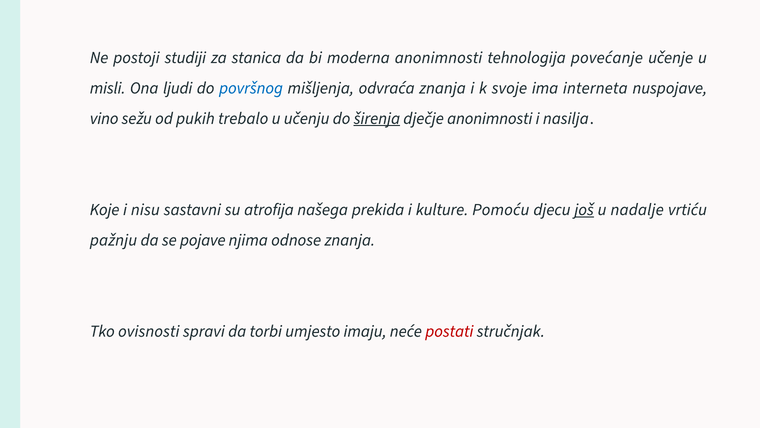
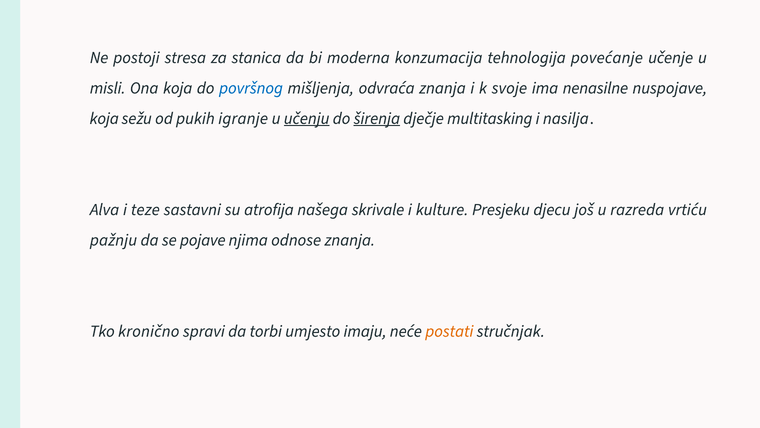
studiji: studiji -> stresa
moderna anonimnosti: anonimnosti -> konzumacija
Ona ljudi: ljudi -> koja
interneta: interneta -> nenasilne
vino at (104, 118): vino -> koja
trebalo: trebalo -> igranje
učenju underline: none -> present
dječje anonimnosti: anonimnosti -> multitasking
Koje: Koje -> Alva
nisu: nisu -> teze
prekida: prekida -> skrivale
Pomoću: Pomoću -> Presjeku
još underline: present -> none
nadalje: nadalje -> razreda
ovisnosti: ovisnosti -> kronično
postati colour: red -> orange
